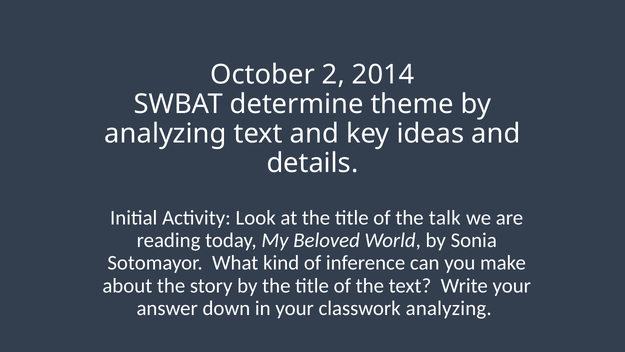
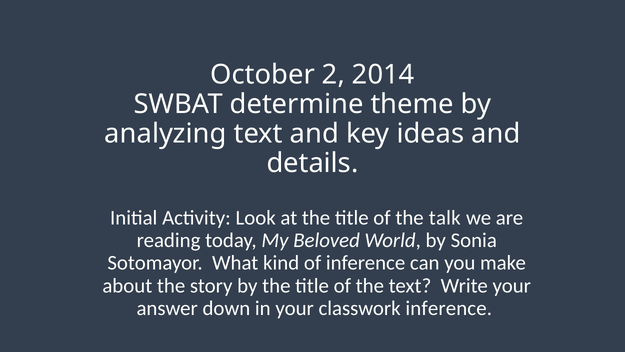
classwork analyzing: analyzing -> inference
